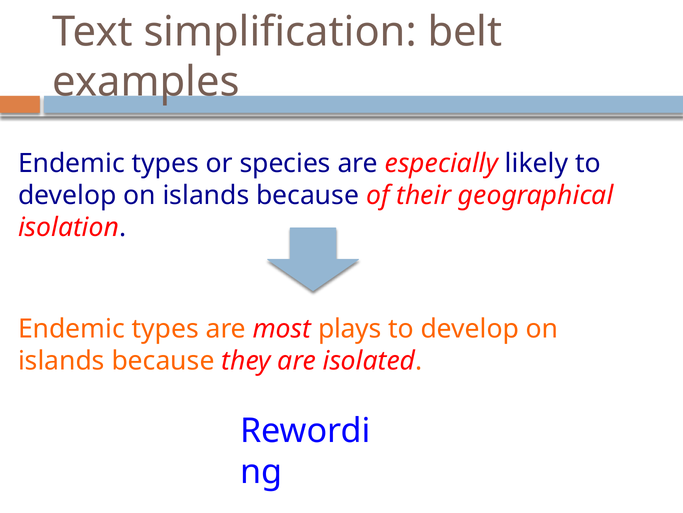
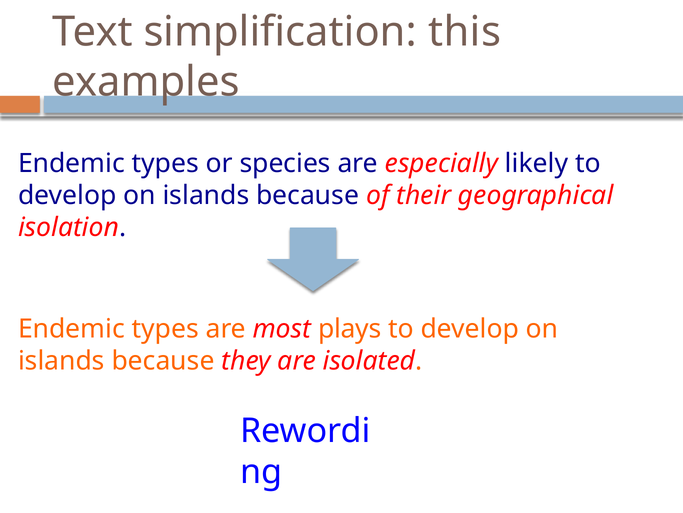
belt: belt -> this
